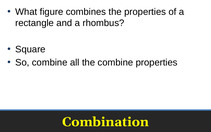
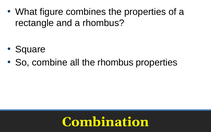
the combine: combine -> rhombus
